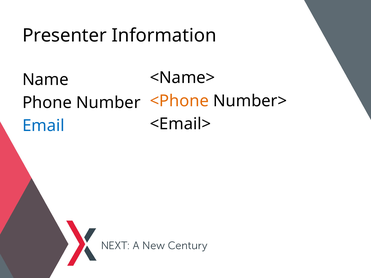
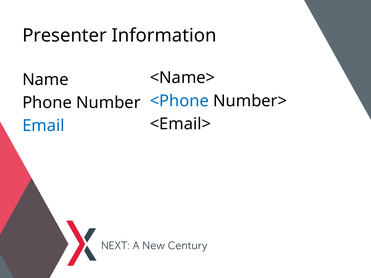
<Phone colour: orange -> blue
